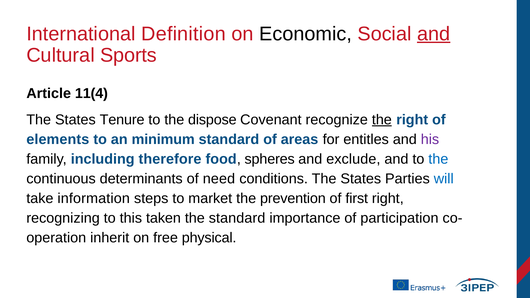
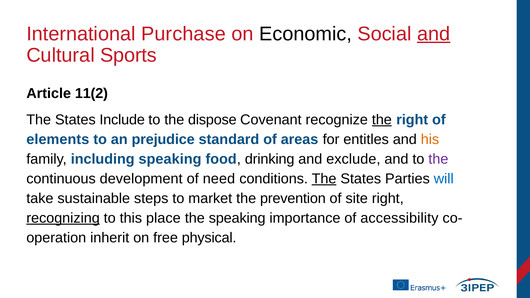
Definition: Definition -> Purchase
11(4: 11(4 -> 11(2
Tenure: Tenure -> Include
minimum: minimum -> prejudice
his colour: purple -> orange
including therefore: therefore -> speaking
spheres: spheres -> drinking
the at (438, 159) colour: blue -> purple
determinants: determinants -> development
The at (324, 179) underline: none -> present
information: information -> sustainable
first: first -> site
recognizing underline: none -> present
taken: taken -> place
the standard: standard -> speaking
participation: participation -> accessibility
